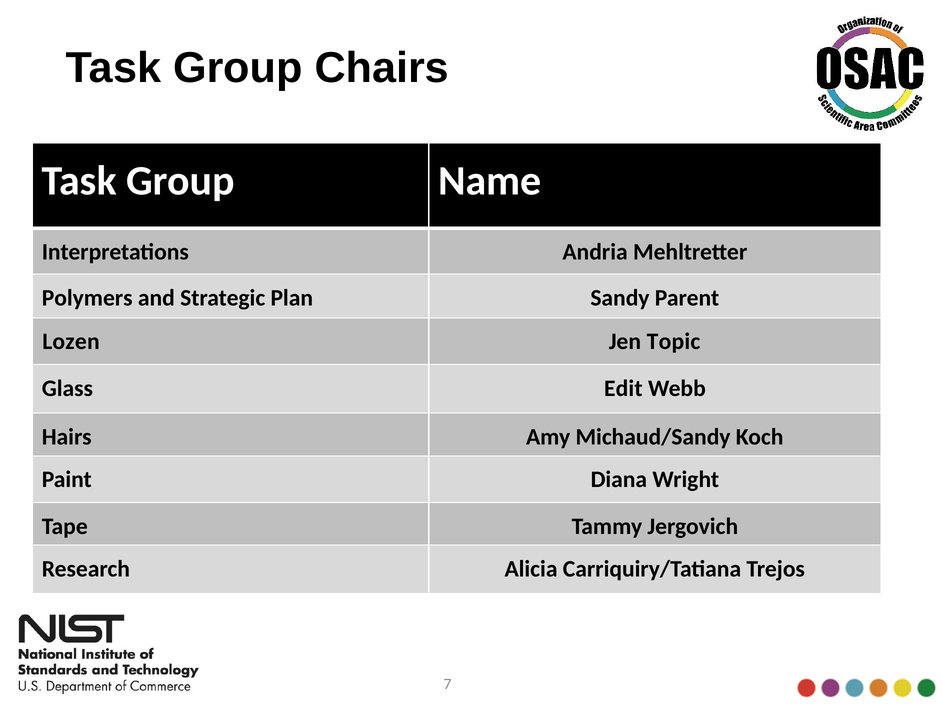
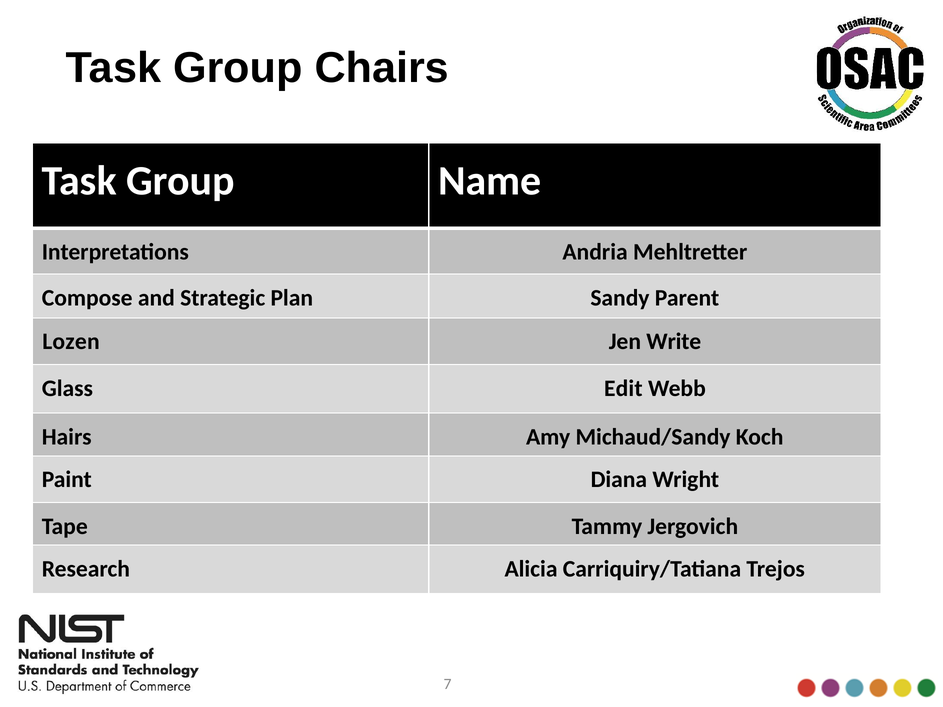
Polymers: Polymers -> Compose
Topic: Topic -> Write
